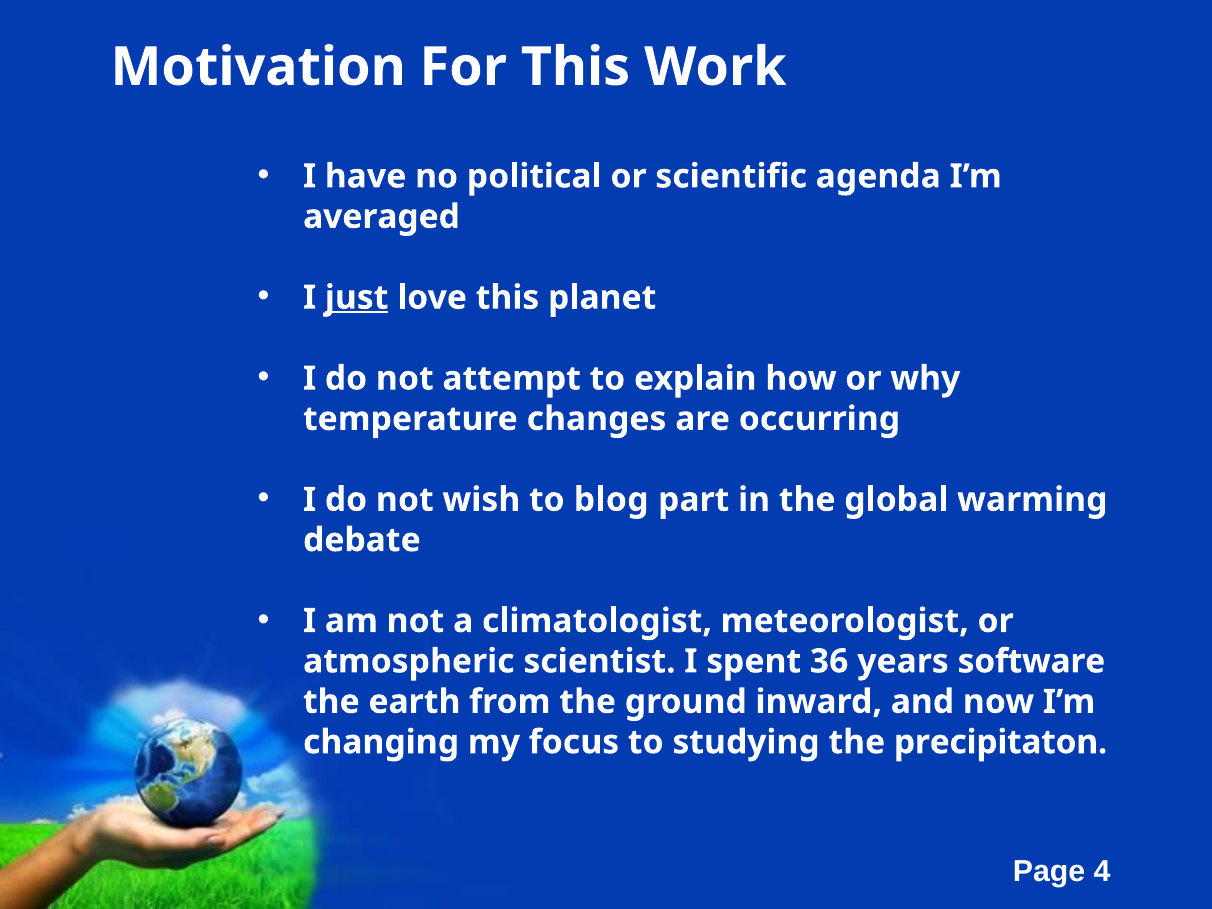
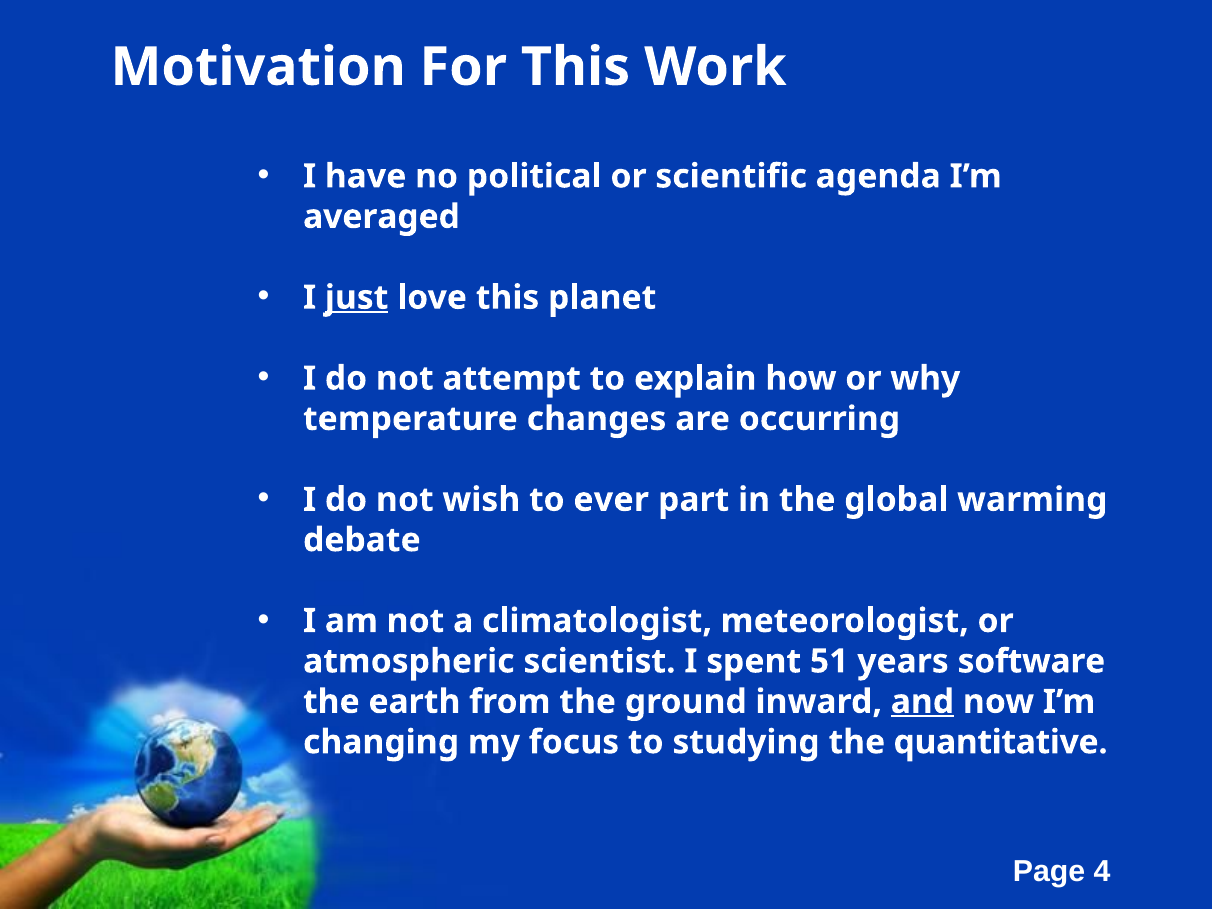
blog: blog -> ever
36: 36 -> 51
and underline: none -> present
precipitaton: precipitaton -> quantitative
